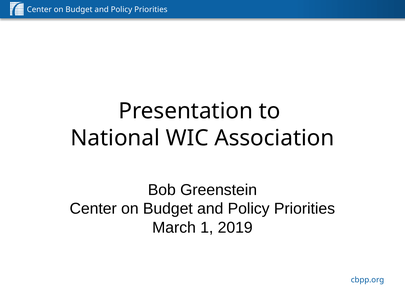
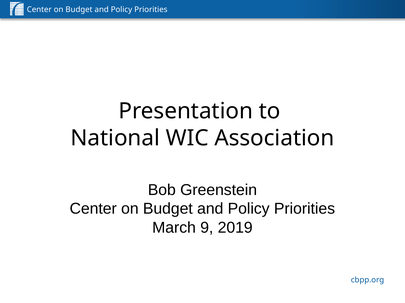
1: 1 -> 9
